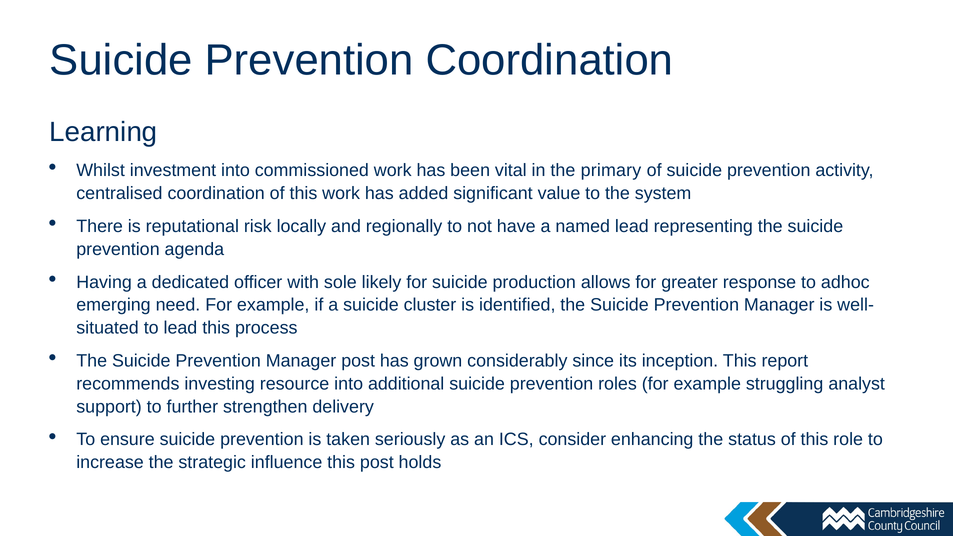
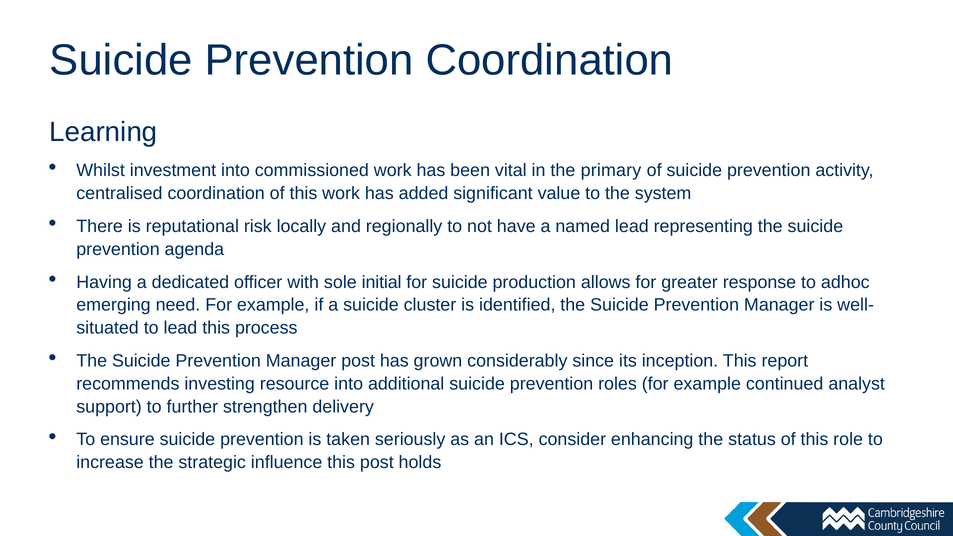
likely: likely -> initial
struggling: struggling -> continued
